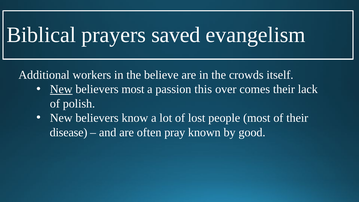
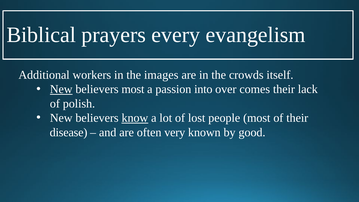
saved: saved -> every
believe: believe -> images
this: this -> into
know underline: none -> present
pray: pray -> very
